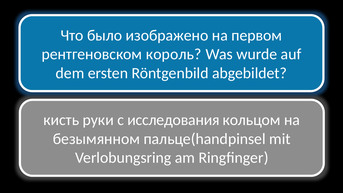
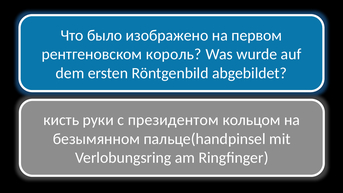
исследования: исследования -> президентом
